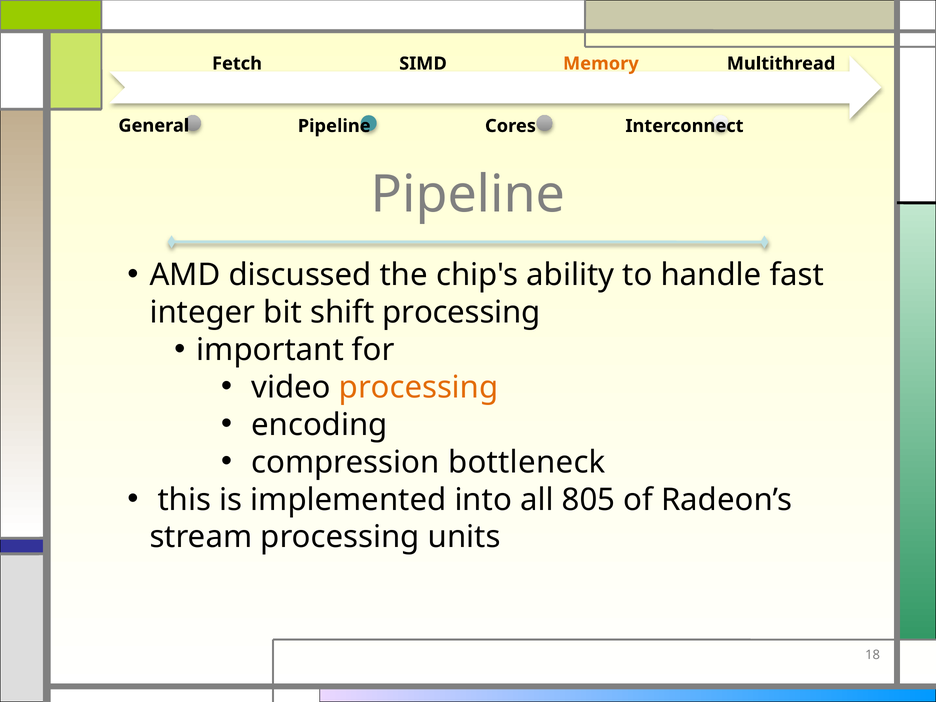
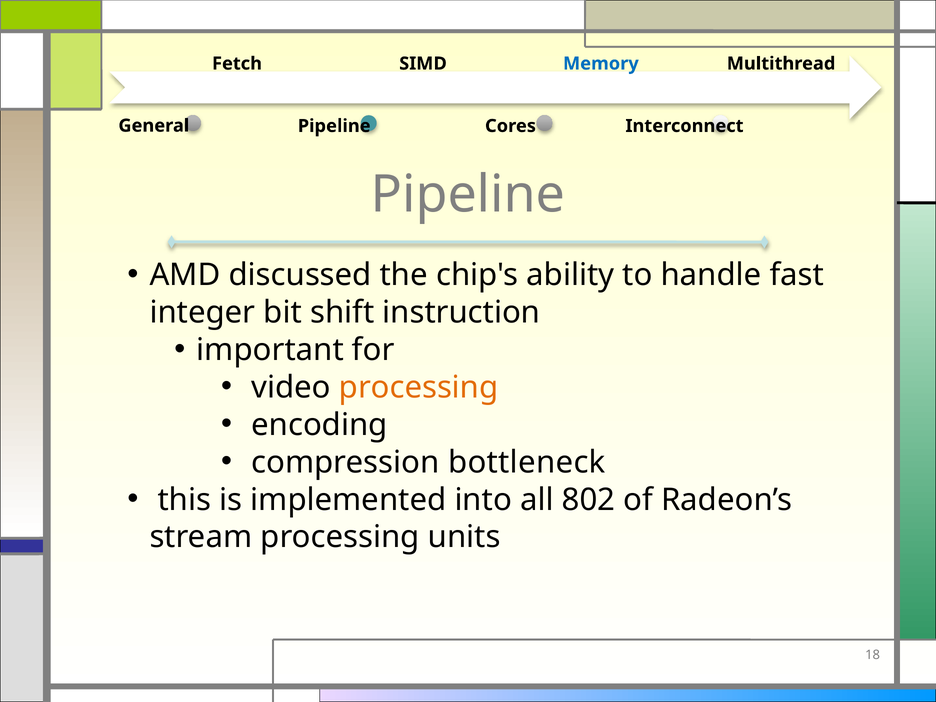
Memory colour: orange -> blue
shift processing: processing -> instruction
805: 805 -> 802
